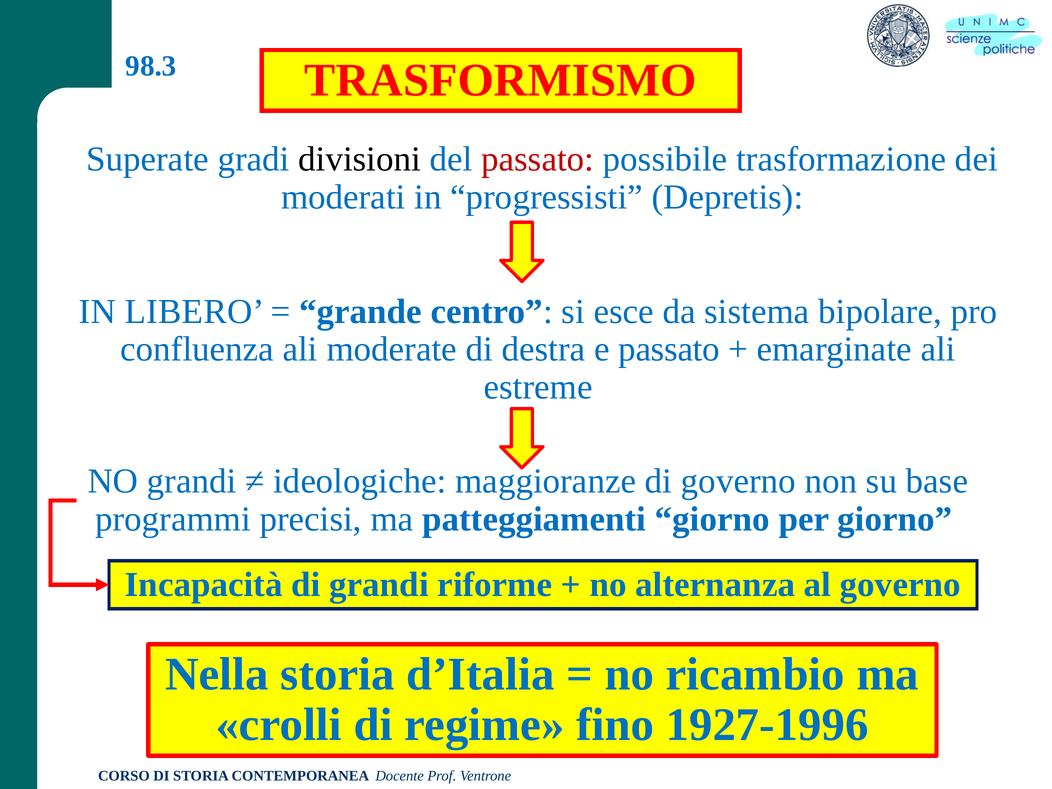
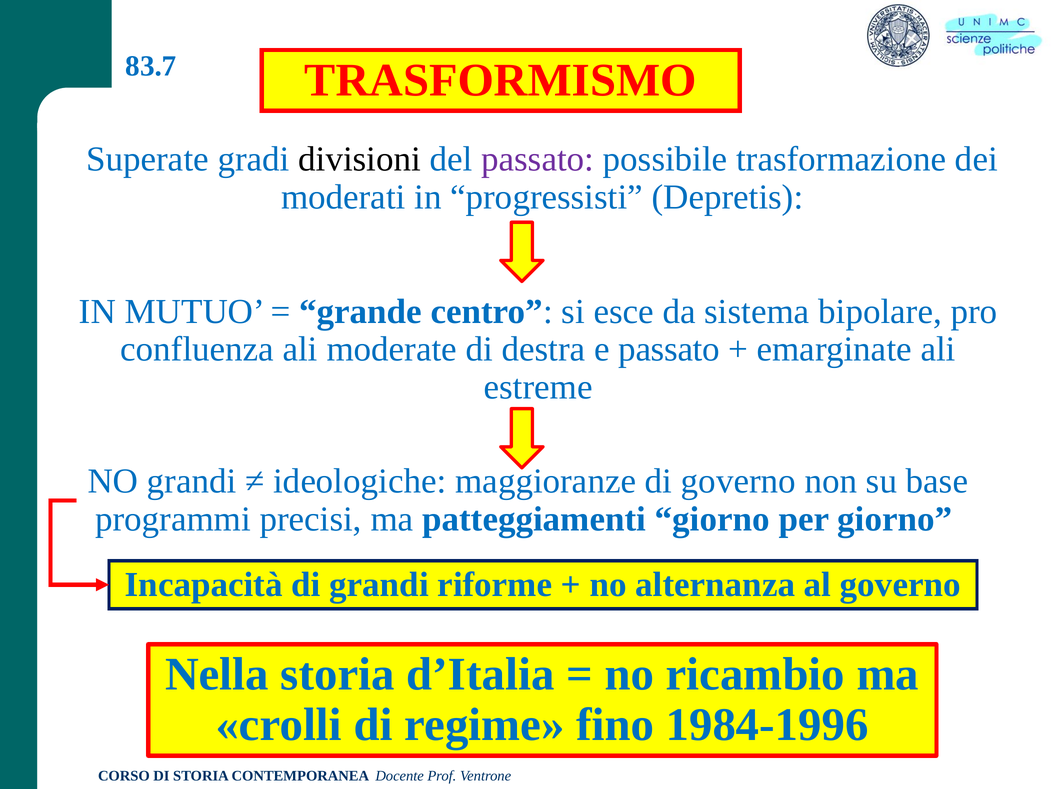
98.3: 98.3 -> 83.7
passato at (538, 159) colour: red -> purple
LIBERO: LIBERO -> MUTUO
1927-1996: 1927-1996 -> 1984-1996
